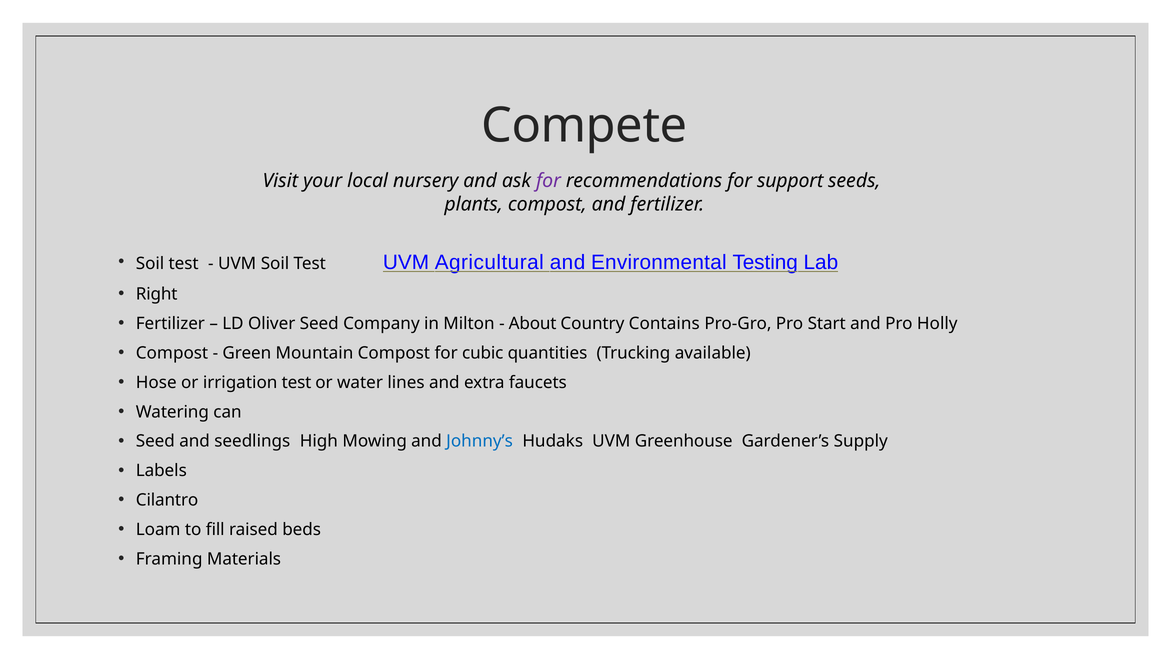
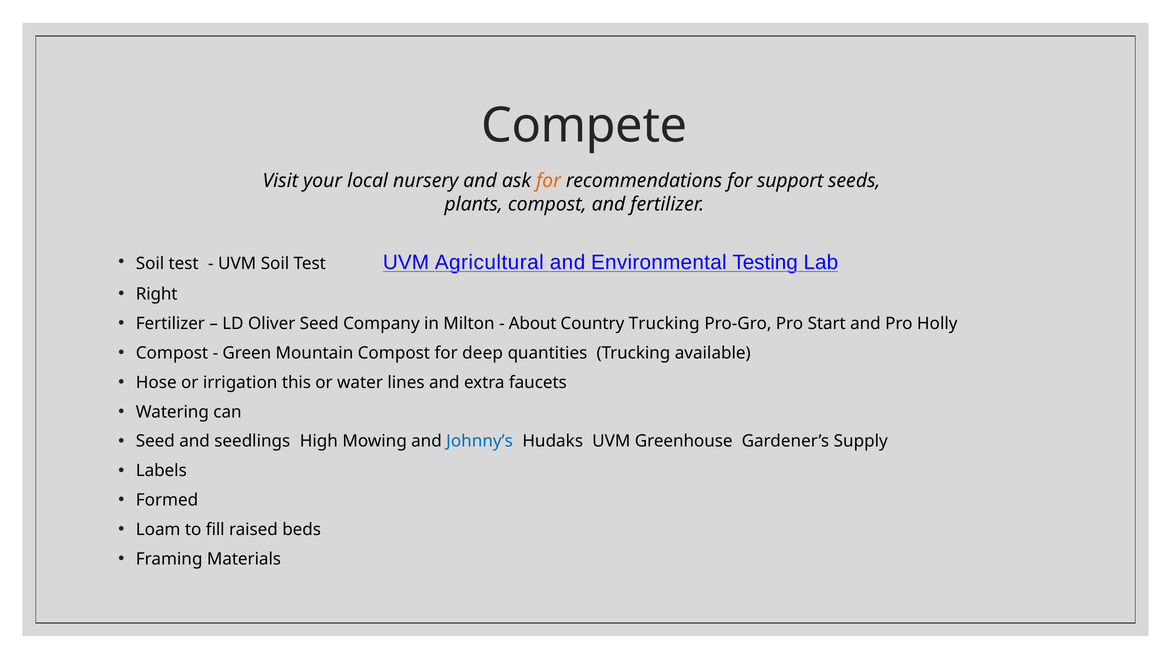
for at (548, 181) colour: purple -> orange
Country Contains: Contains -> Trucking
cubic: cubic -> deep
irrigation test: test -> this
Cilantro: Cilantro -> Formed
